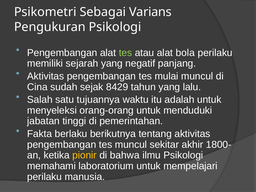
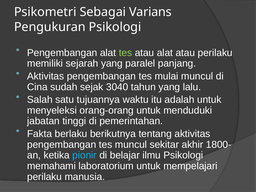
alat bola: bola -> atau
negatif: negatif -> paralel
8429: 8429 -> 3040
pionir colour: yellow -> light blue
bahwa: bahwa -> belajar
